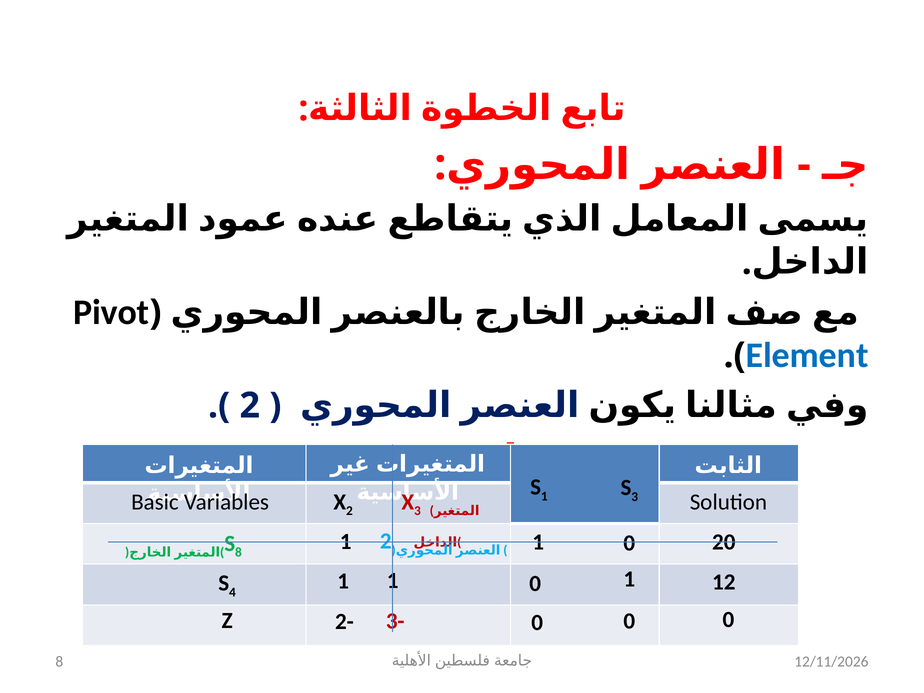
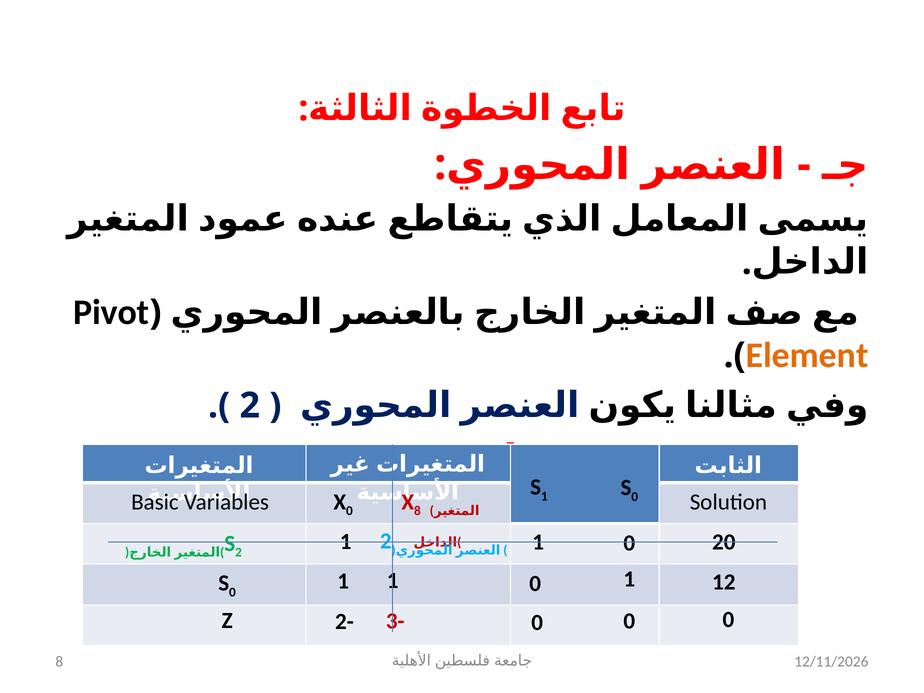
Element colour: blue -> orange
3 at (635, 497): 3 -> 0
2 at (349, 511): 2 -> 0
3 at (417, 511): 3 -> 8
8 at (238, 553): 8 -> 2
4 at (232, 592): 4 -> 0
